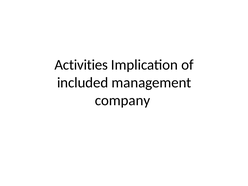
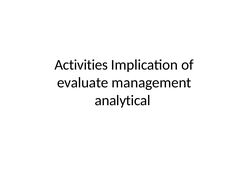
included: included -> evaluate
company: company -> analytical
